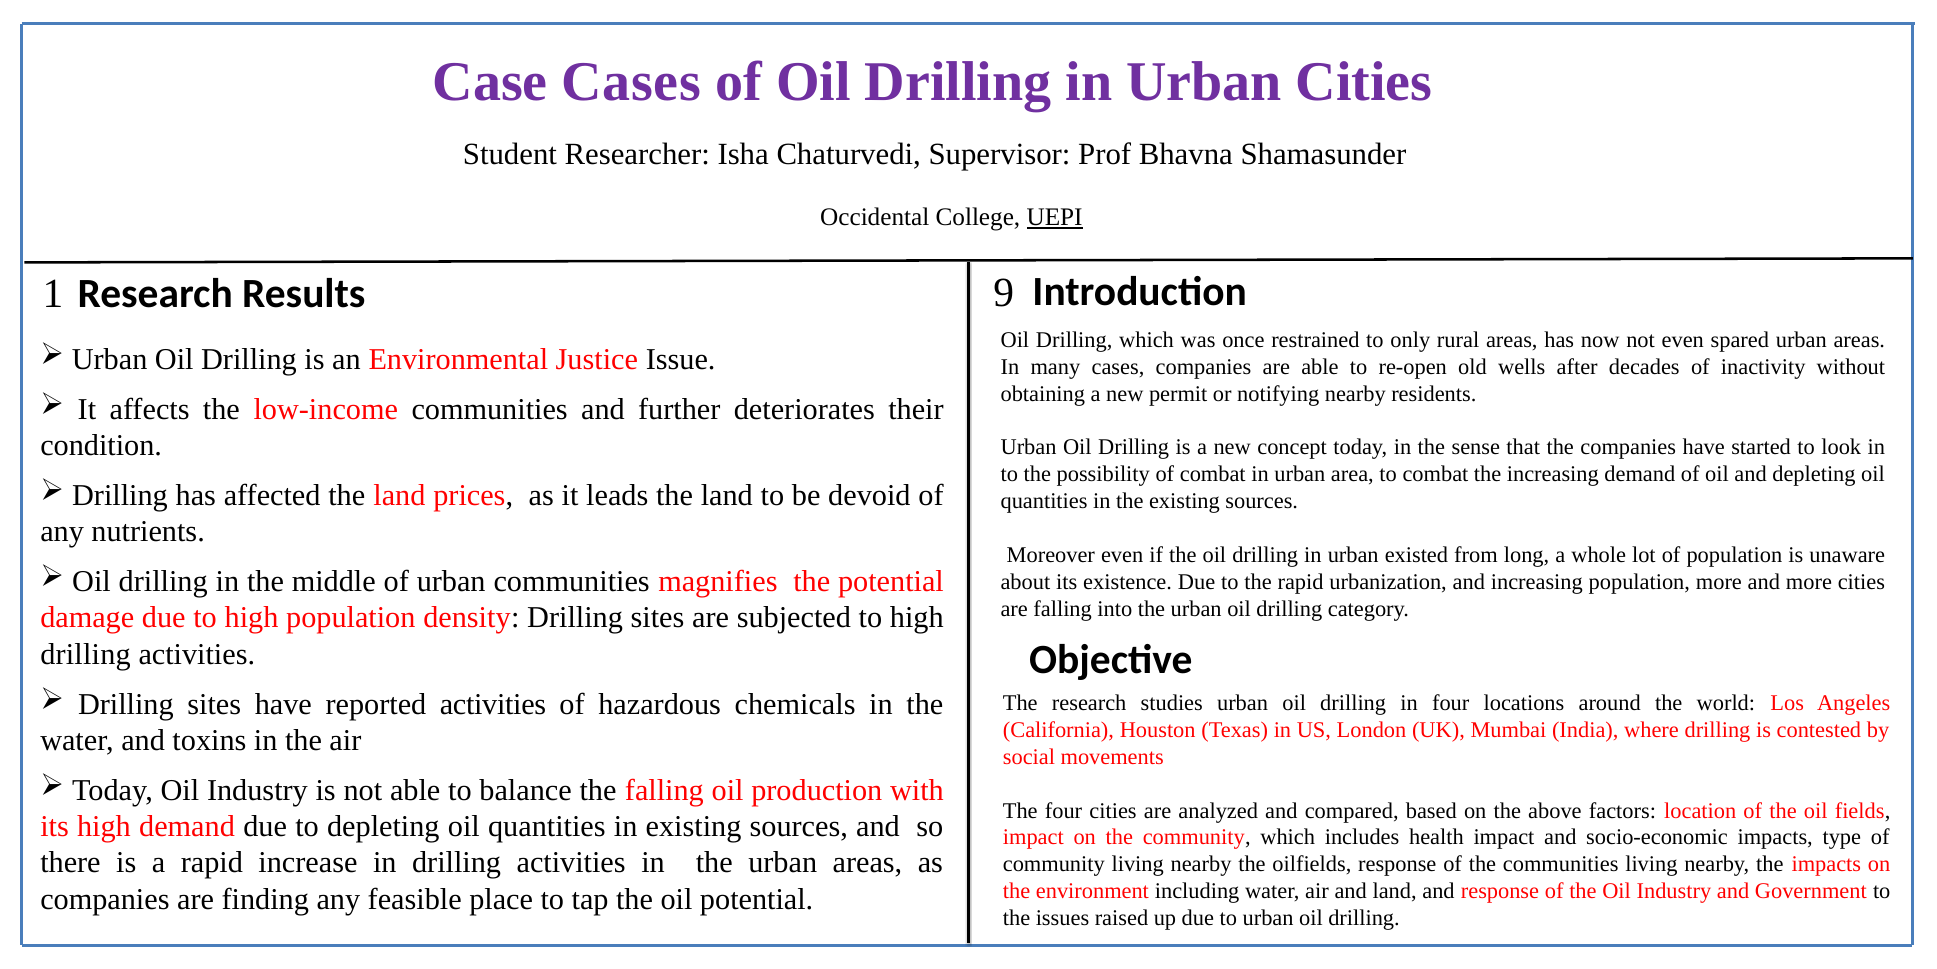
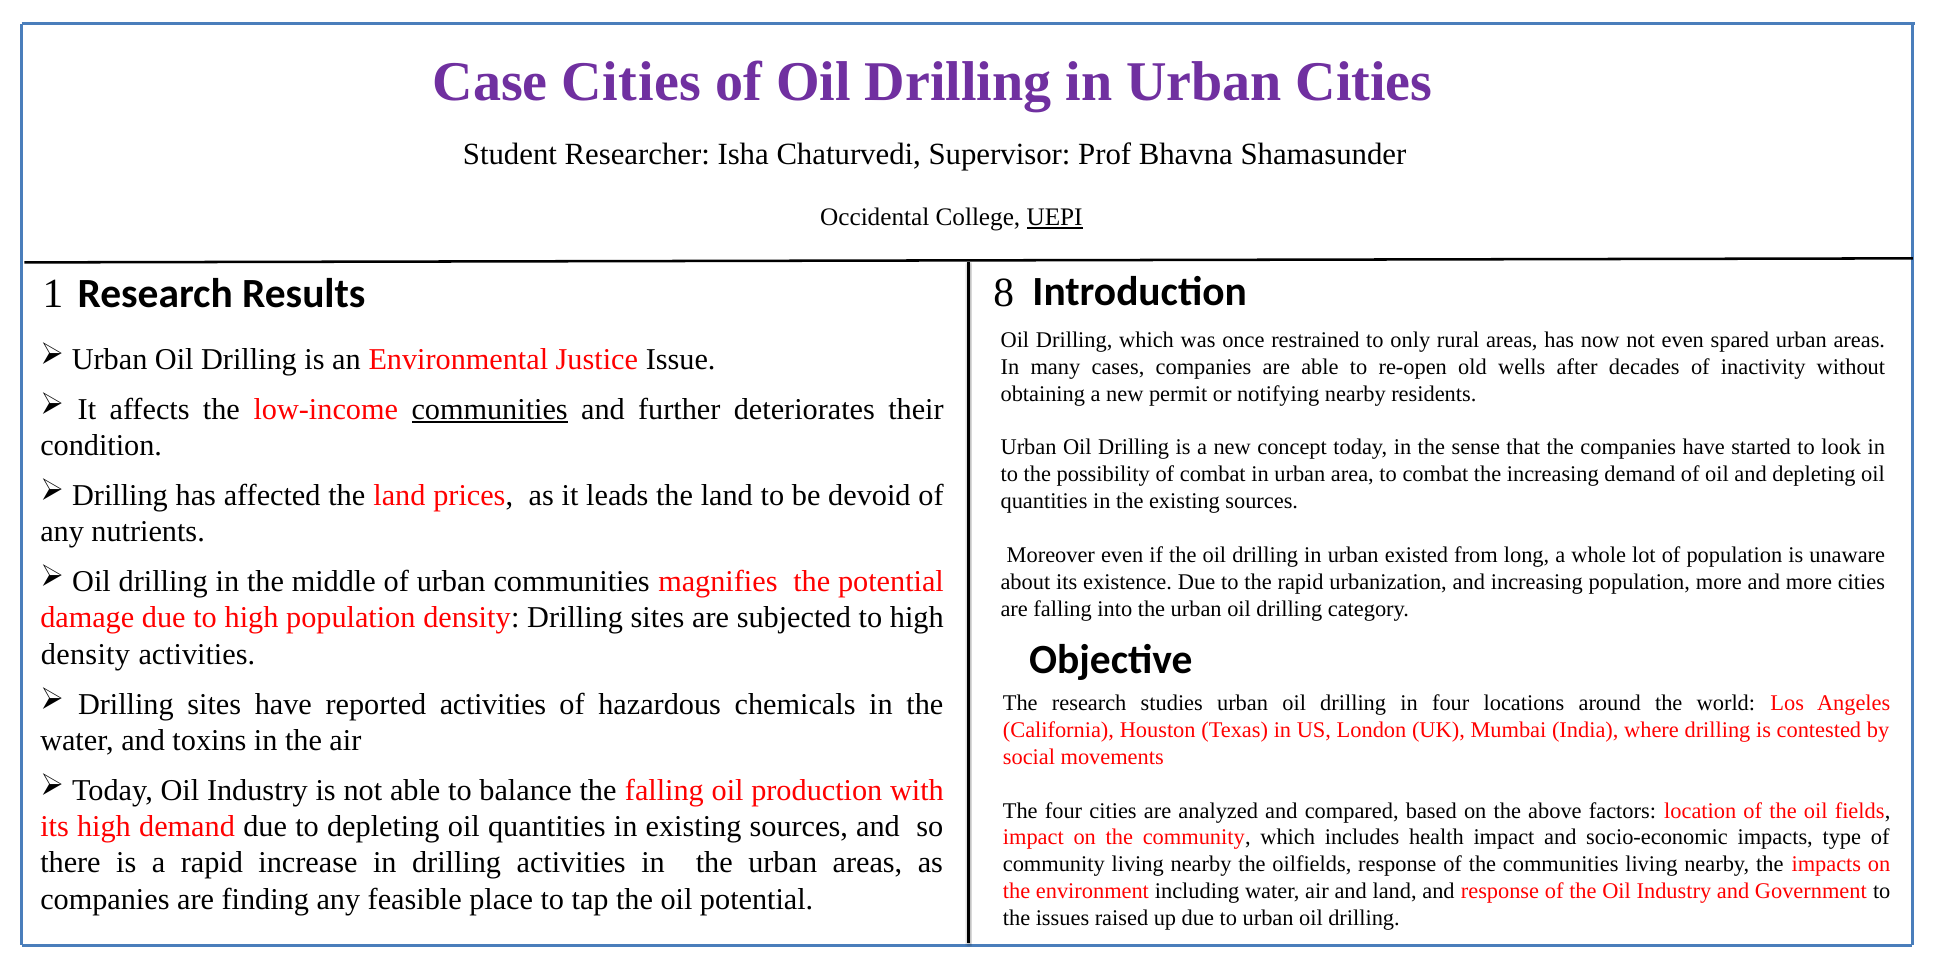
Case Cases: Cases -> Cities
9: 9 -> 8
communities at (490, 409) underline: none -> present
drilling at (85, 654): drilling -> density
